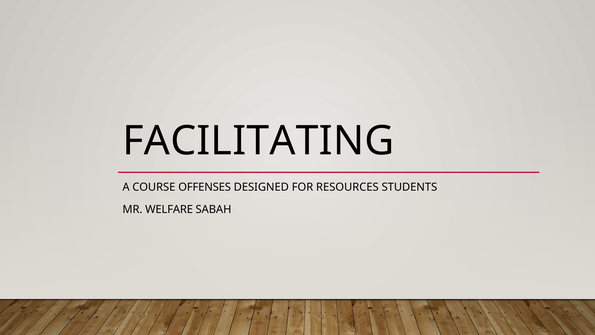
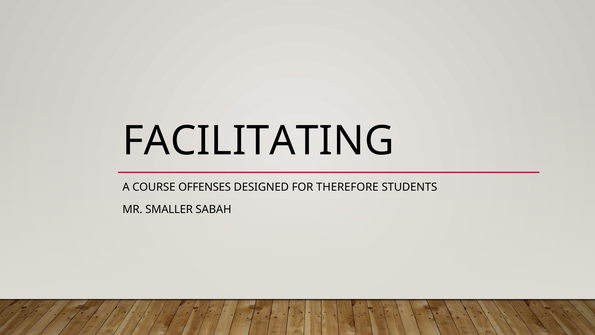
RESOURCES: RESOURCES -> THEREFORE
WELFARE: WELFARE -> SMALLER
